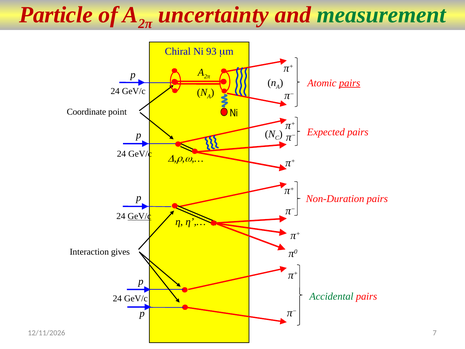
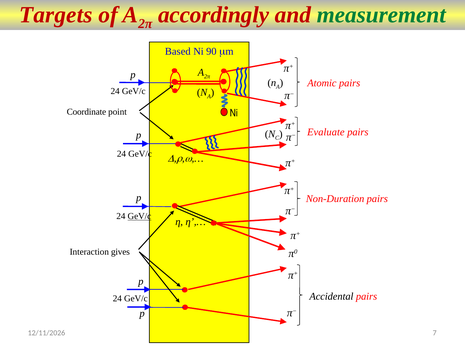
Particle: Particle -> Targets
uncertainty: uncertainty -> accordingly
Chiral: Chiral -> Based
93: 93 -> 90
pairs at (350, 83) underline: present -> none
Expected: Expected -> Evaluate
Accidental colour: green -> black
